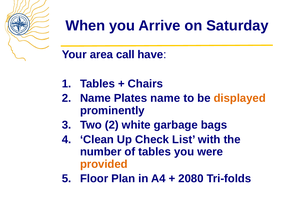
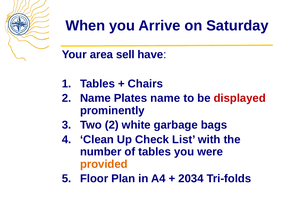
call: call -> sell
displayed colour: orange -> red
2080: 2080 -> 2034
